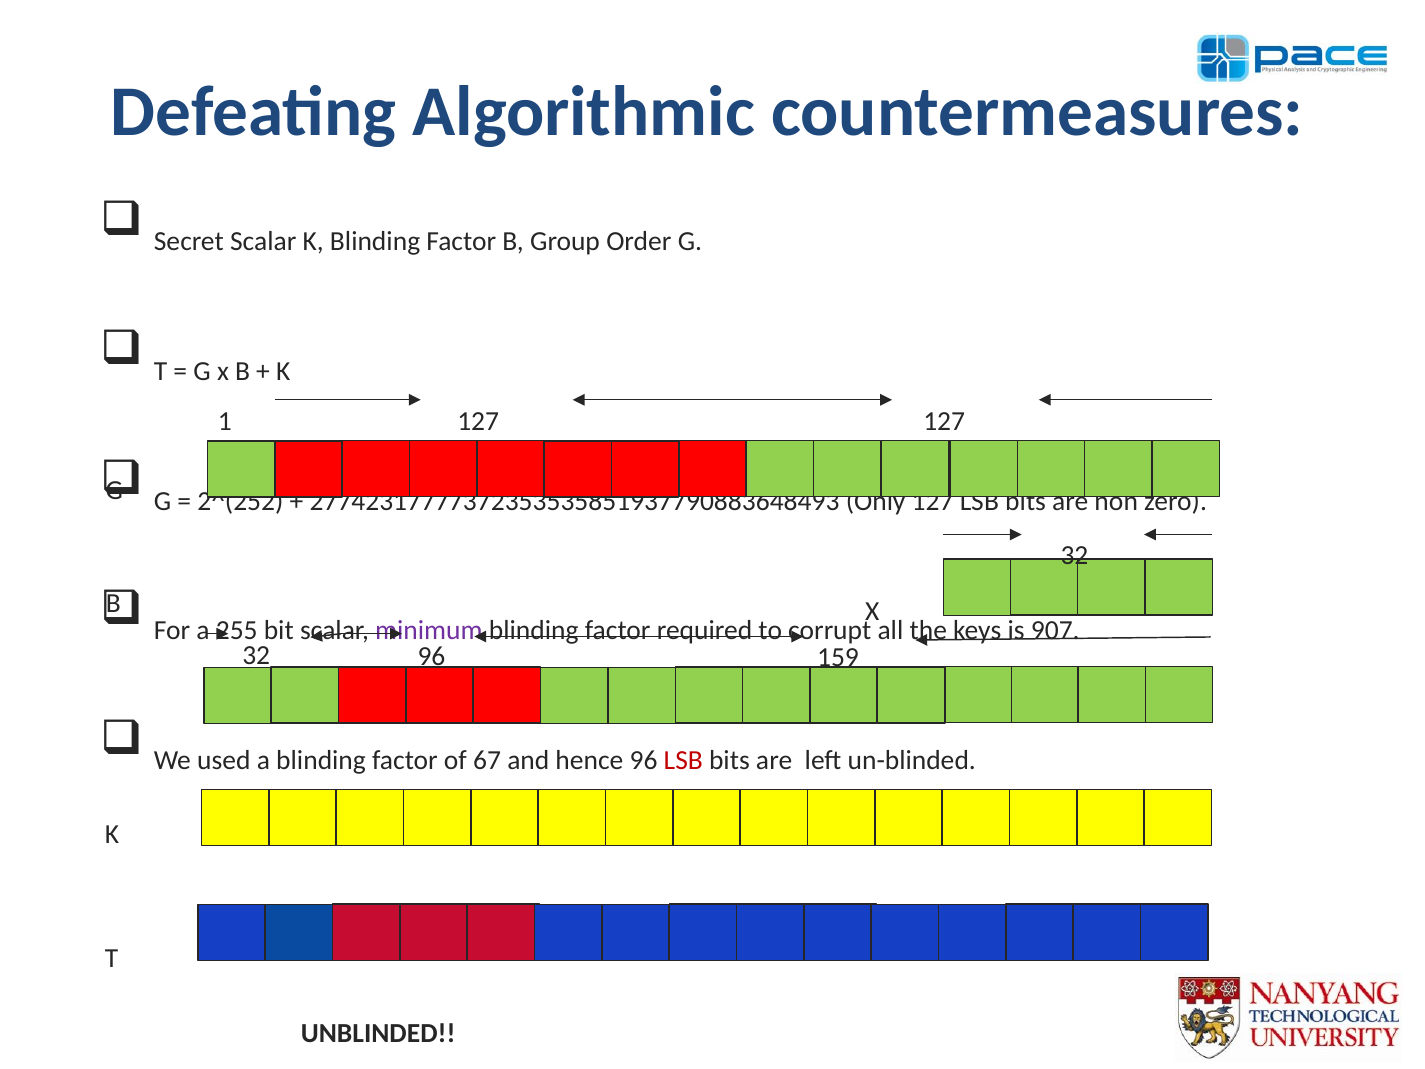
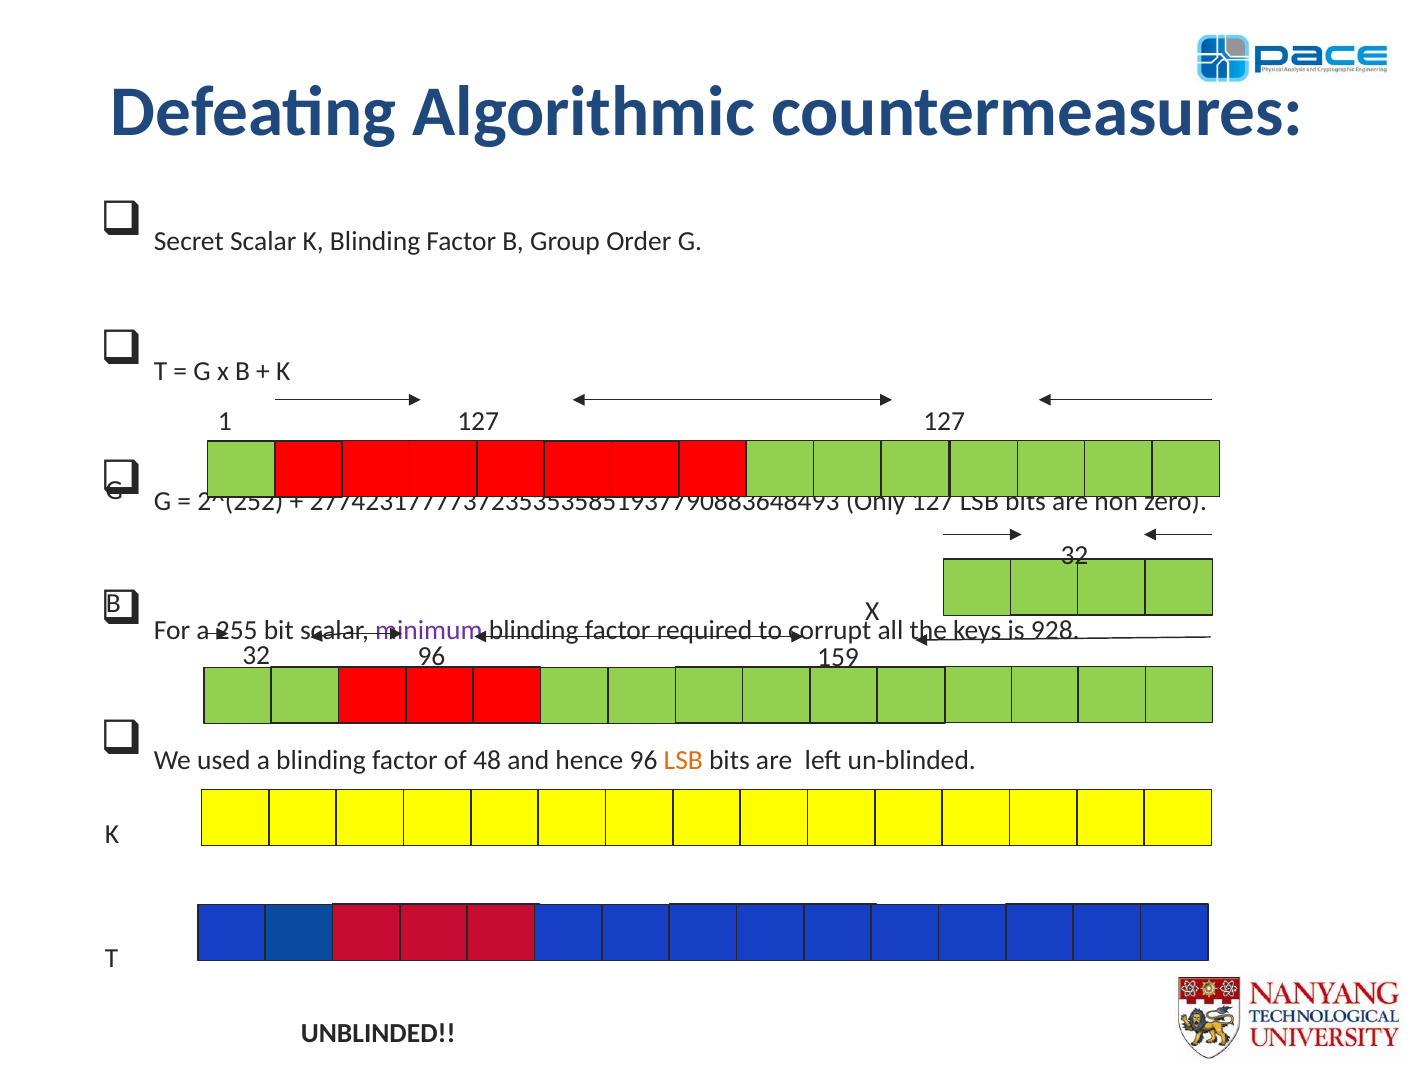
907: 907 -> 928
67: 67 -> 48
LSB at (683, 760) colour: red -> orange
